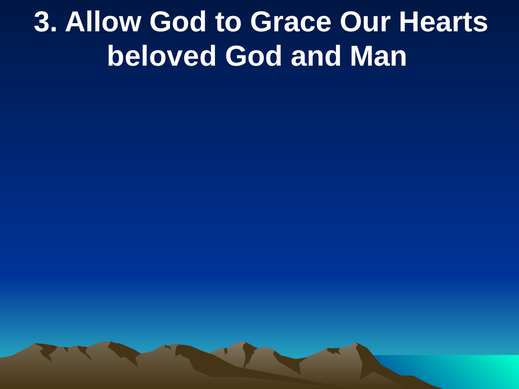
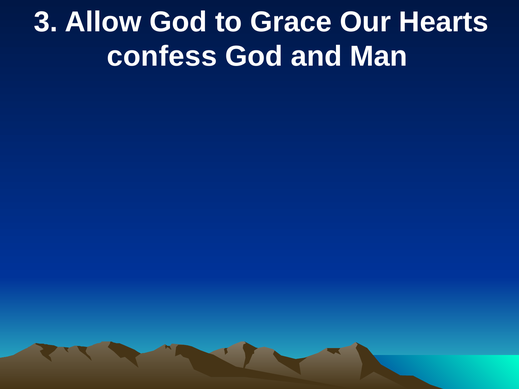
beloved: beloved -> confess
